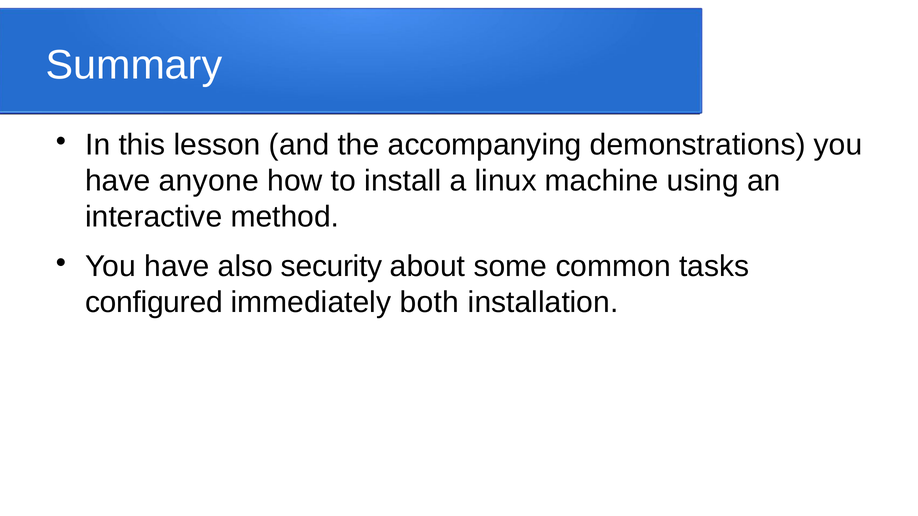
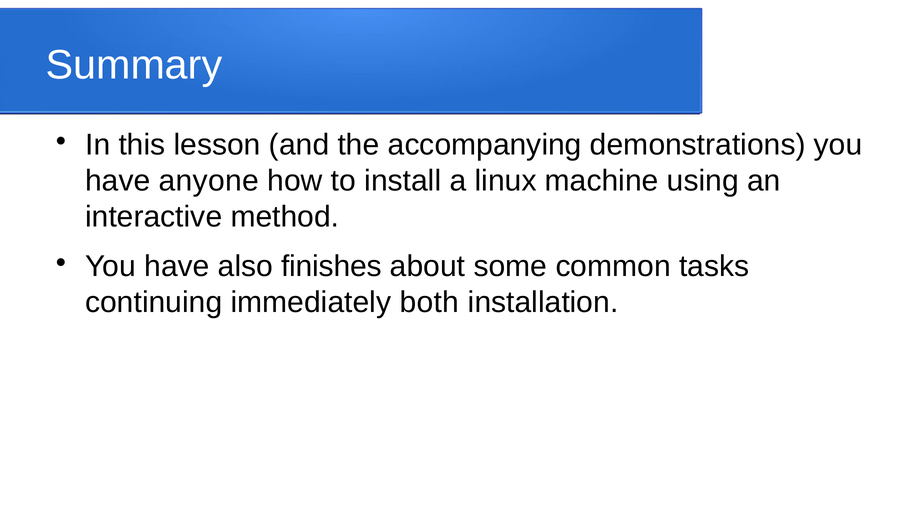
security: security -> finishes
configured: configured -> continuing
